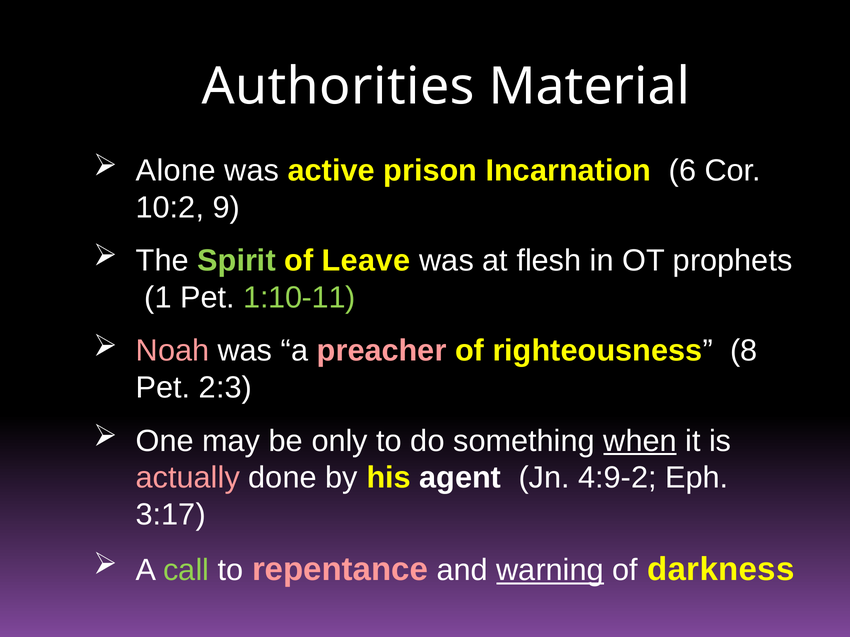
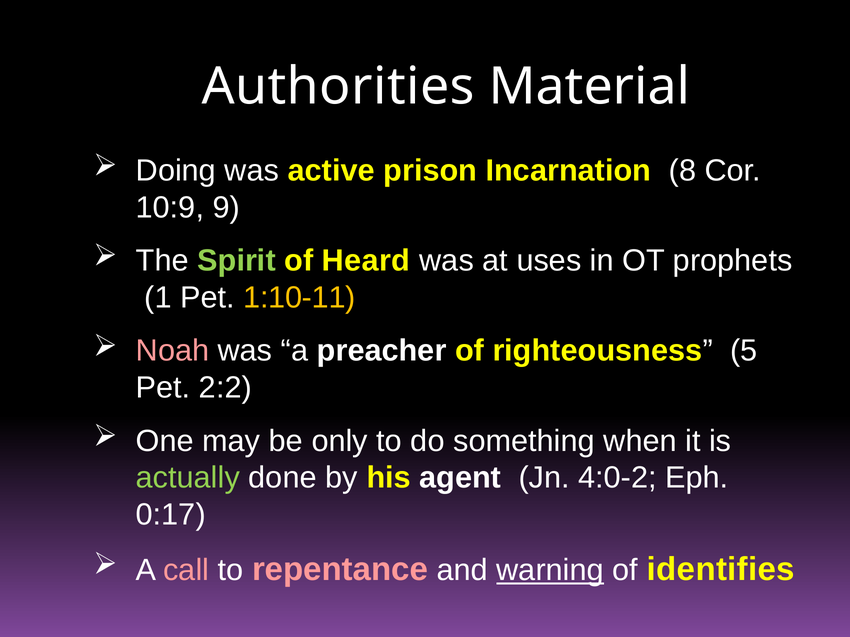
Alone: Alone -> Doing
6: 6 -> 8
10:2: 10:2 -> 10:9
Leave: Leave -> Heard
flesh: flesh -> uses
1:10-11 colour: light green -> yellow
preacher colour: pink -> white
8: 8 -> 5
2:3: 2:3 -> 2:2
when underline: present -> none
actually colour: pink -> light green
4:9-2: 4:9-2 -> 4:0-2
3:17: 3:17 -> 0:17
call colour: light green -> pink
darkness: darkness -> identifies
